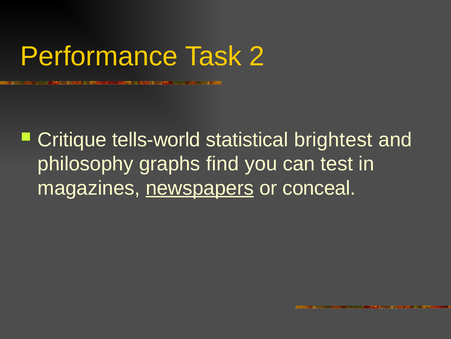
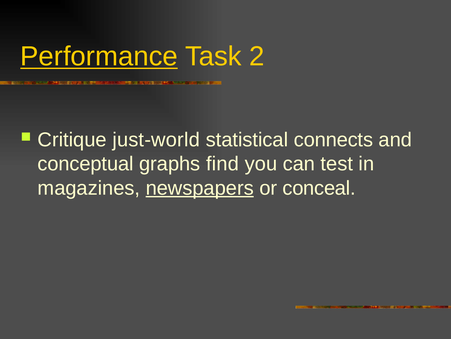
Performance underline: none -> present
tells-world: tells-world -> just-world
brightest: brightest -> connects
philosophy: philosophy -> conceptual
